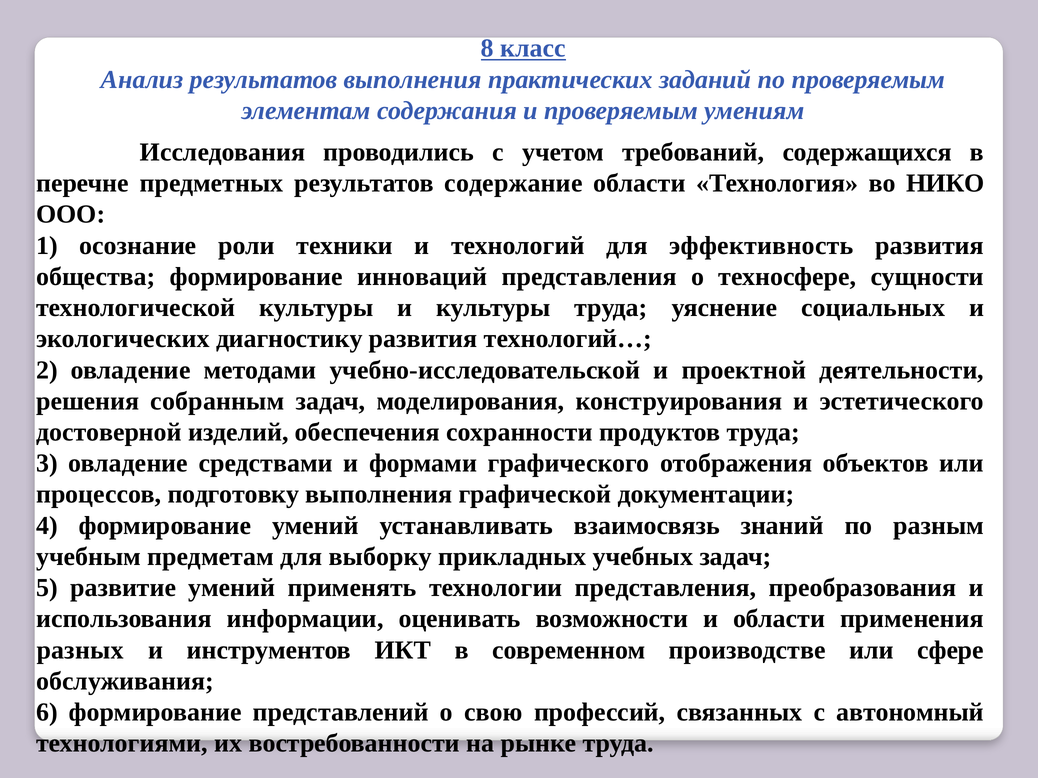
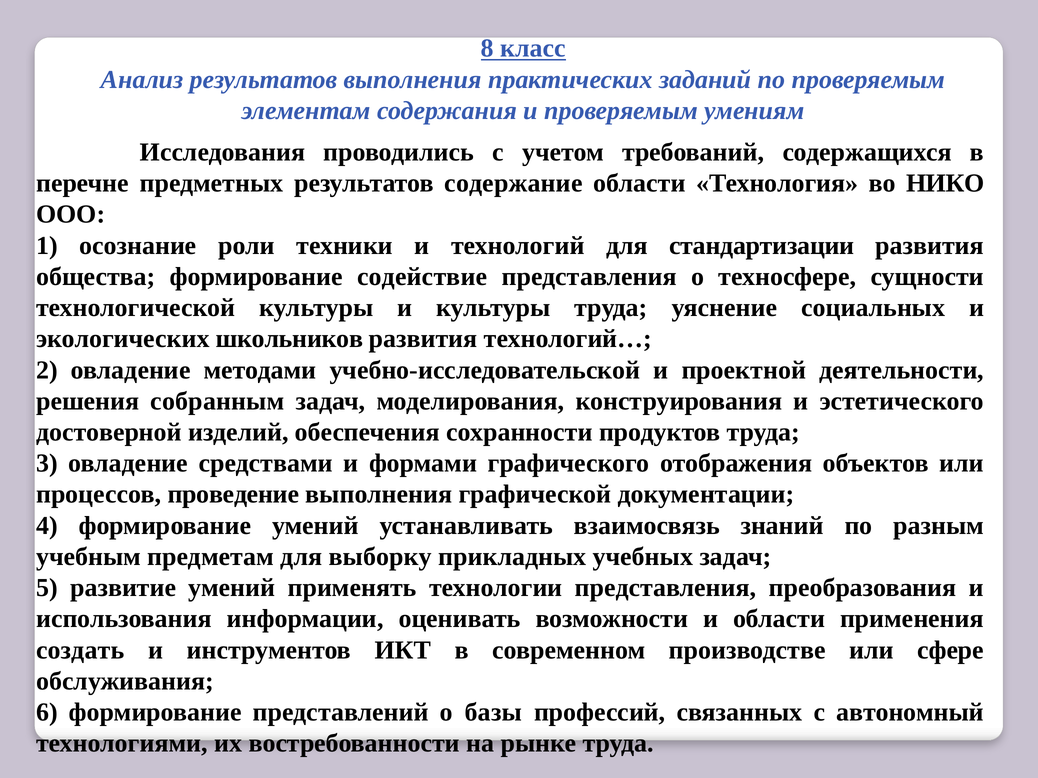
эффективность: эффективность -> стандартизации
инноваций: инноваций -> содействие
диагностику: диагностику -> школьников
подготовку: подготовку -> проведение
разных: разных -> создать
свою: свою -> базы
